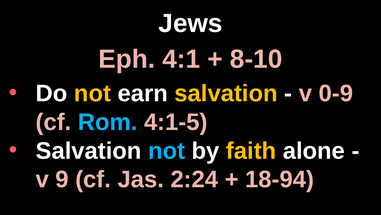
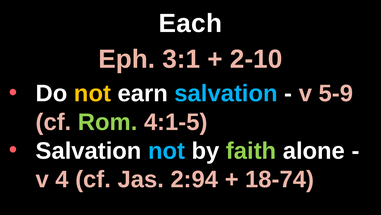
Jews: Jews -> Each
4:1: 4:1 -> 3:1
8-10: 8-10 -> 2-10
salvation at (226, 93) colour: yellow -> light blue
0-9: 0-9 -> 5-9
Rom colour: light blue -> light green
faith colour: yellow -> light green
9: 9 -> 4
2:24: 2:24 -> 2:94
18-94: 18-94 -> 18-74
